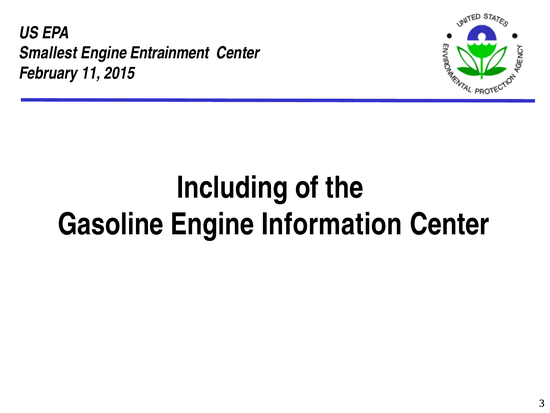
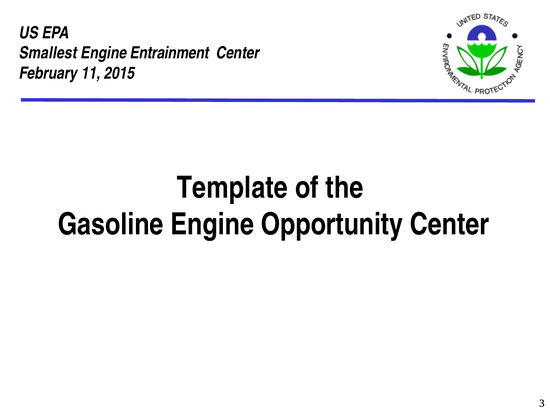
Including: Including -> Template
Information: Information -> Opportunity
